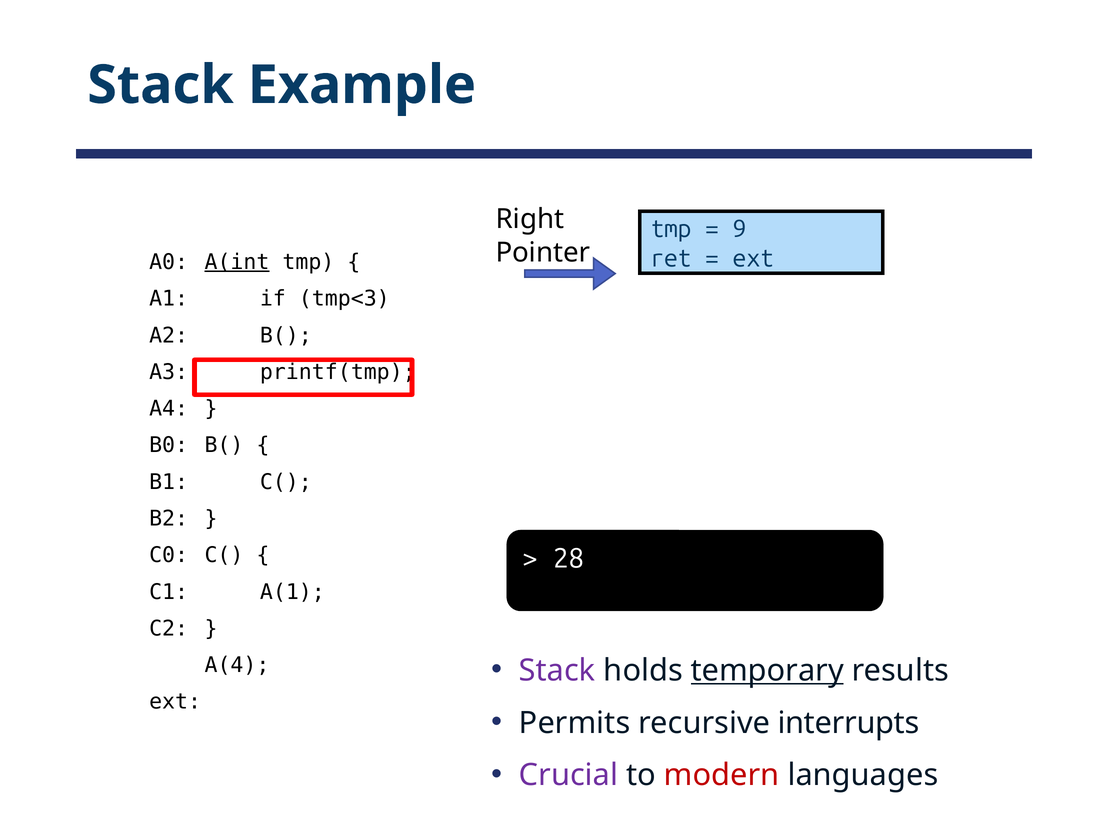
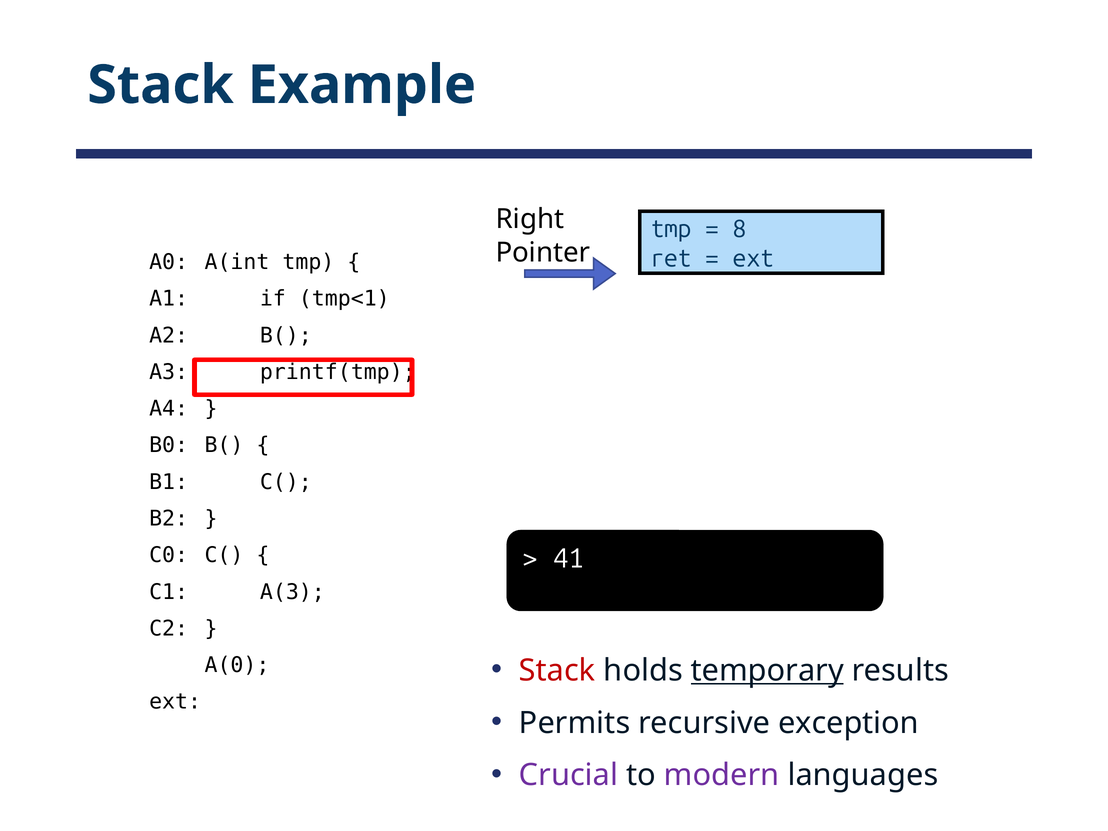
9: 9 -> 8
A(int underline: present -> none
tmp<3: tmp<3 -> tmp<1
28: 28 -> 41
A(1: A(1 -> A(3
Stack at (557, 671) colour: purple -> red
A(4: A(4 -> A(0
interrupts: interrupts -> exception
modern colour: red -> purple
